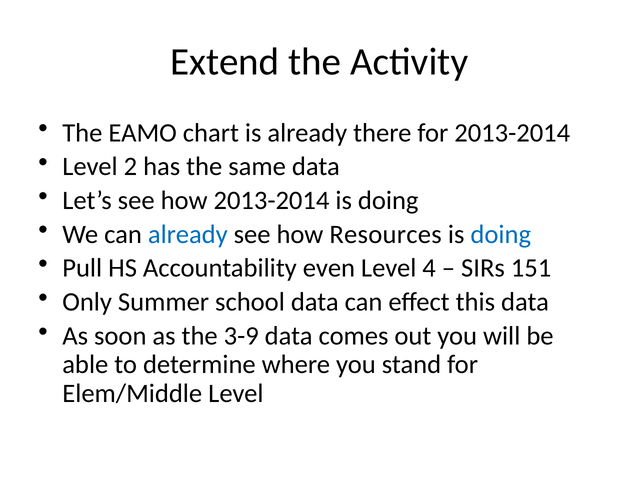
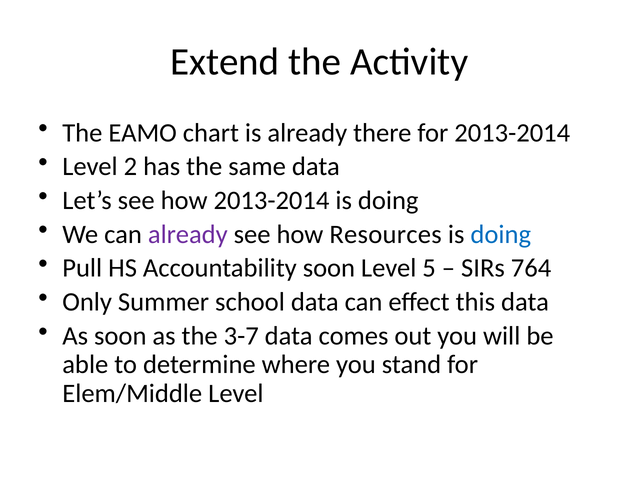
already at (188, 234) colour: blue -> purple
Accountability even: even -> soon
4: 4 -> 5
151: 151 -> 764
3-9: 3-9 -> 3-7
